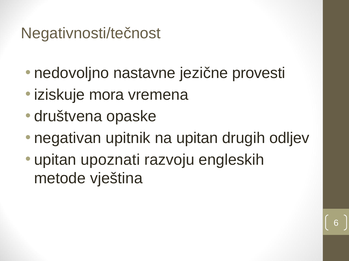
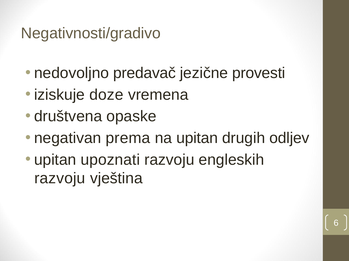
Negativnosti/tečnost: Negativnosti/tečnost -> Negativnosti/gradivo
nastavne: nastavne -> predavač
mora: mora -> doze
upitnik: upitnik -> prema
metode at (60, 179): metode -> razvoju
